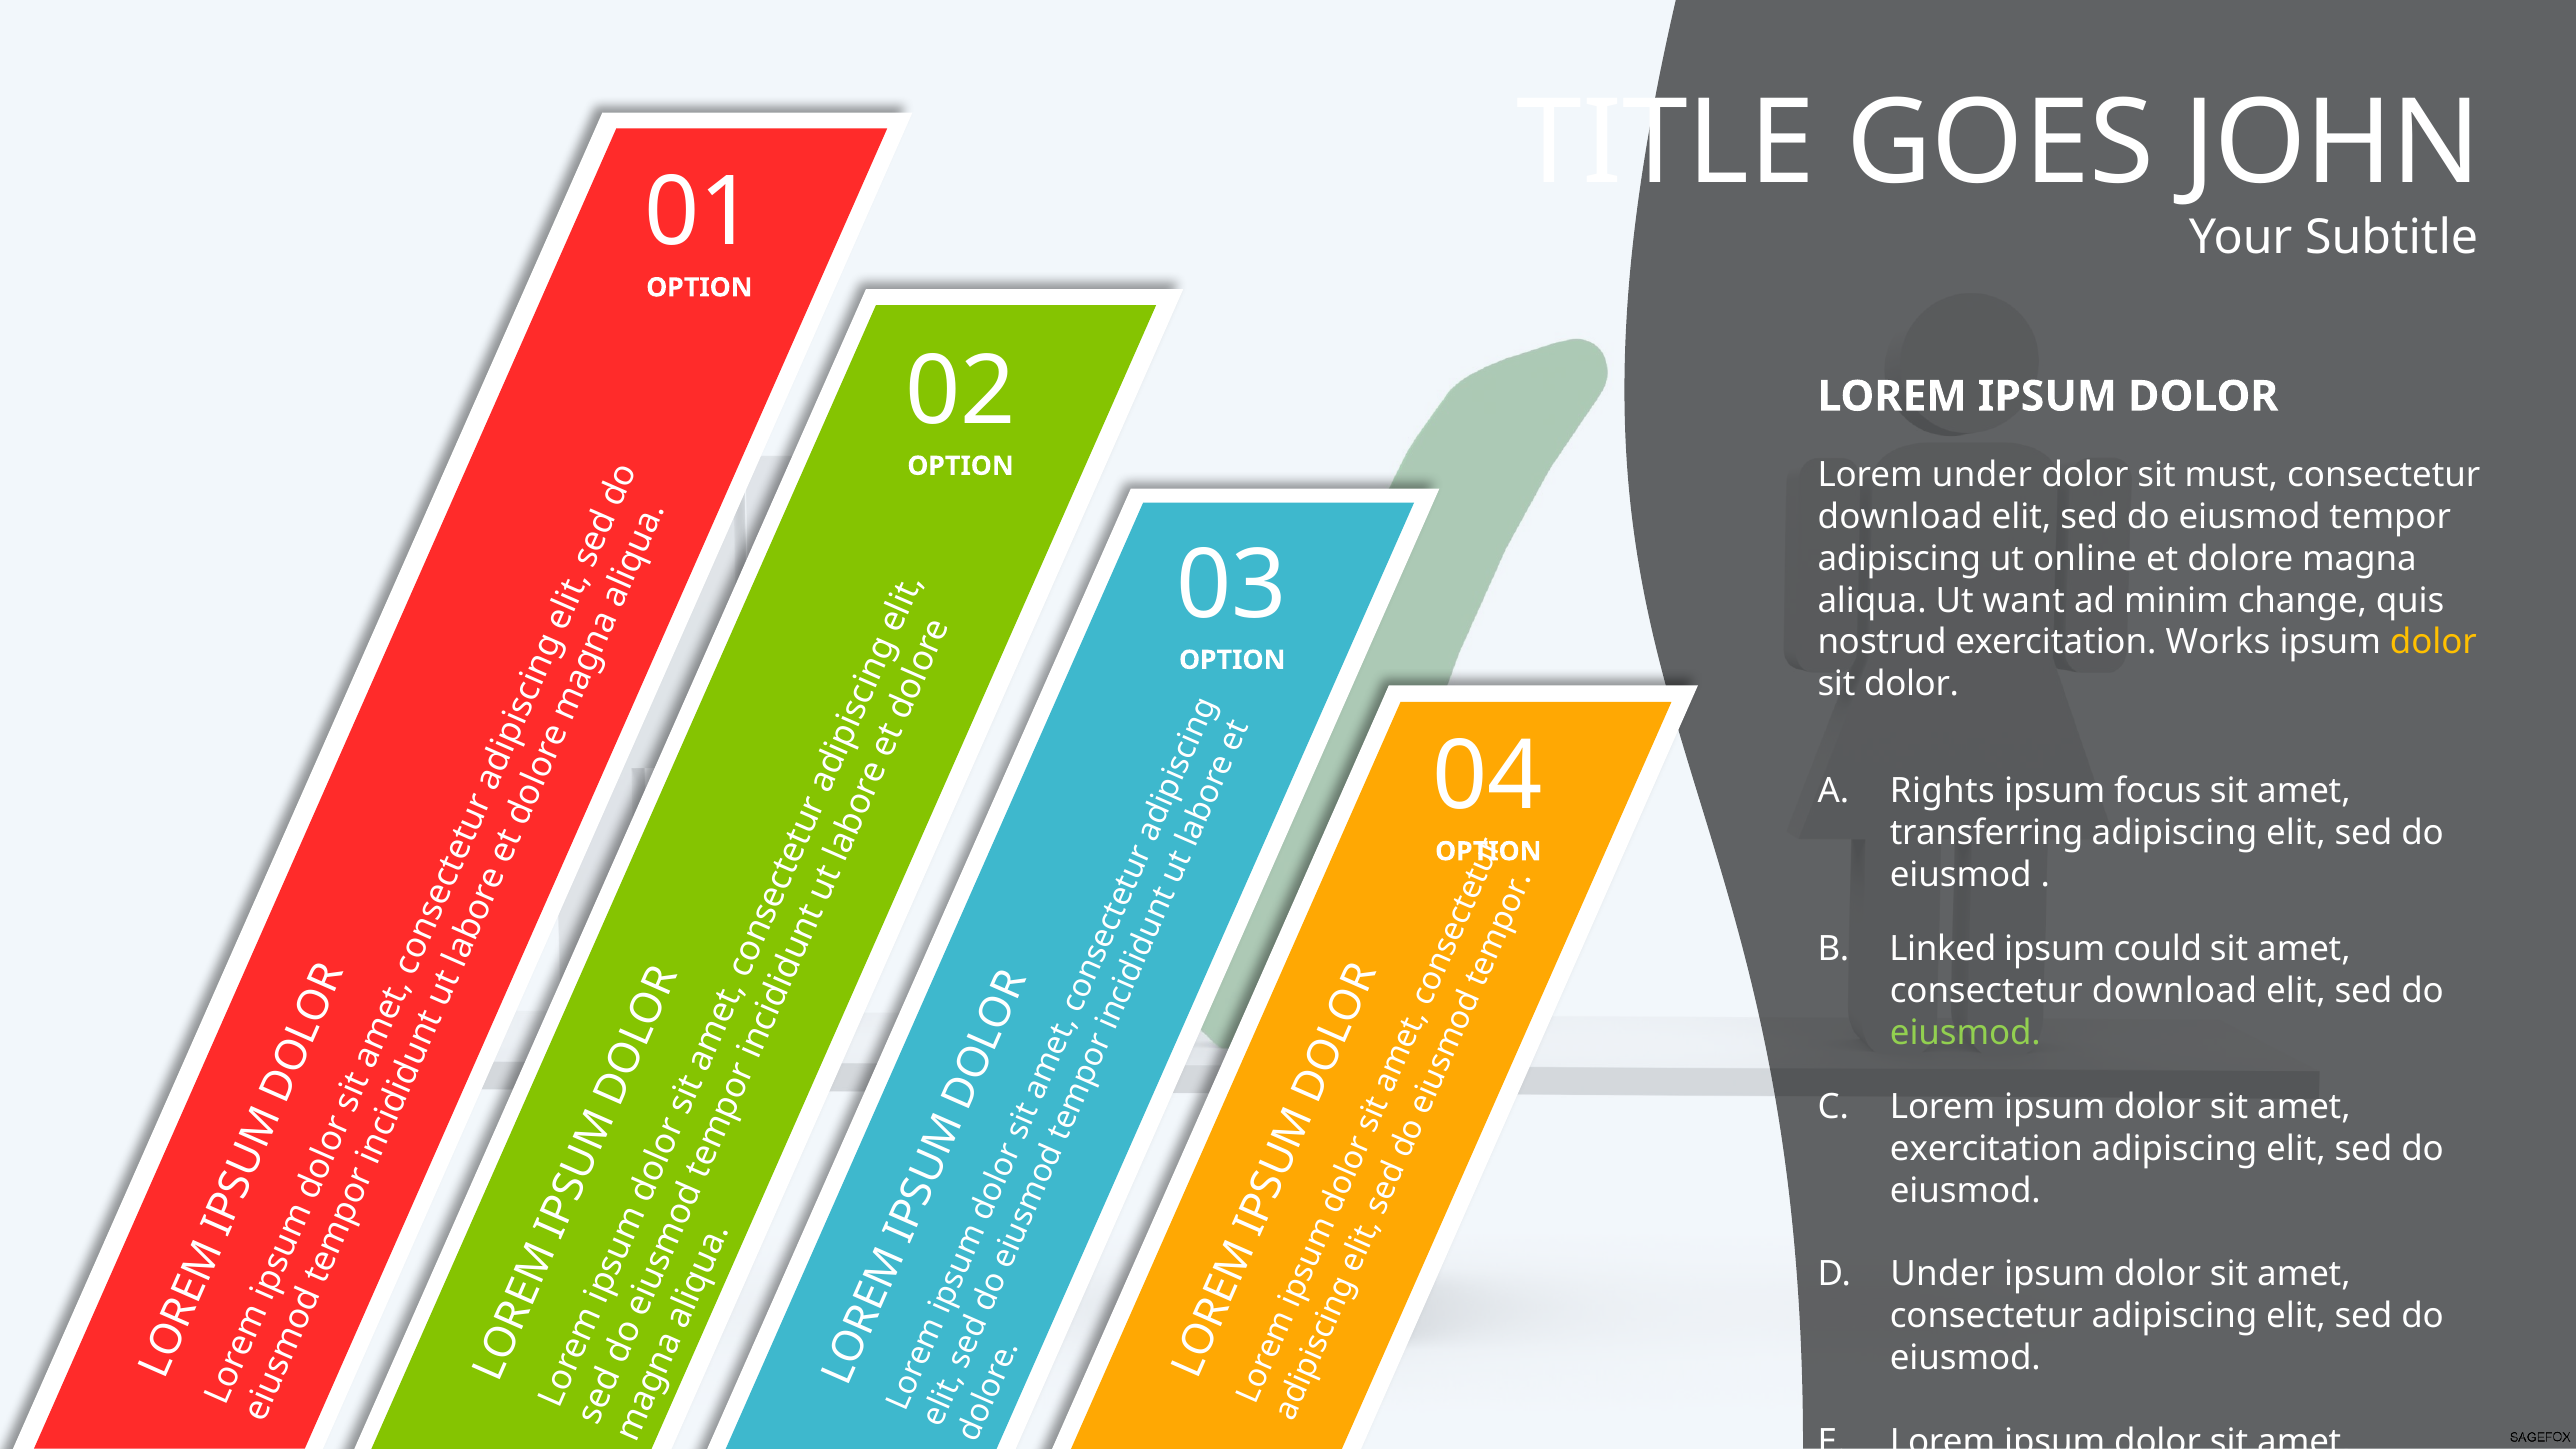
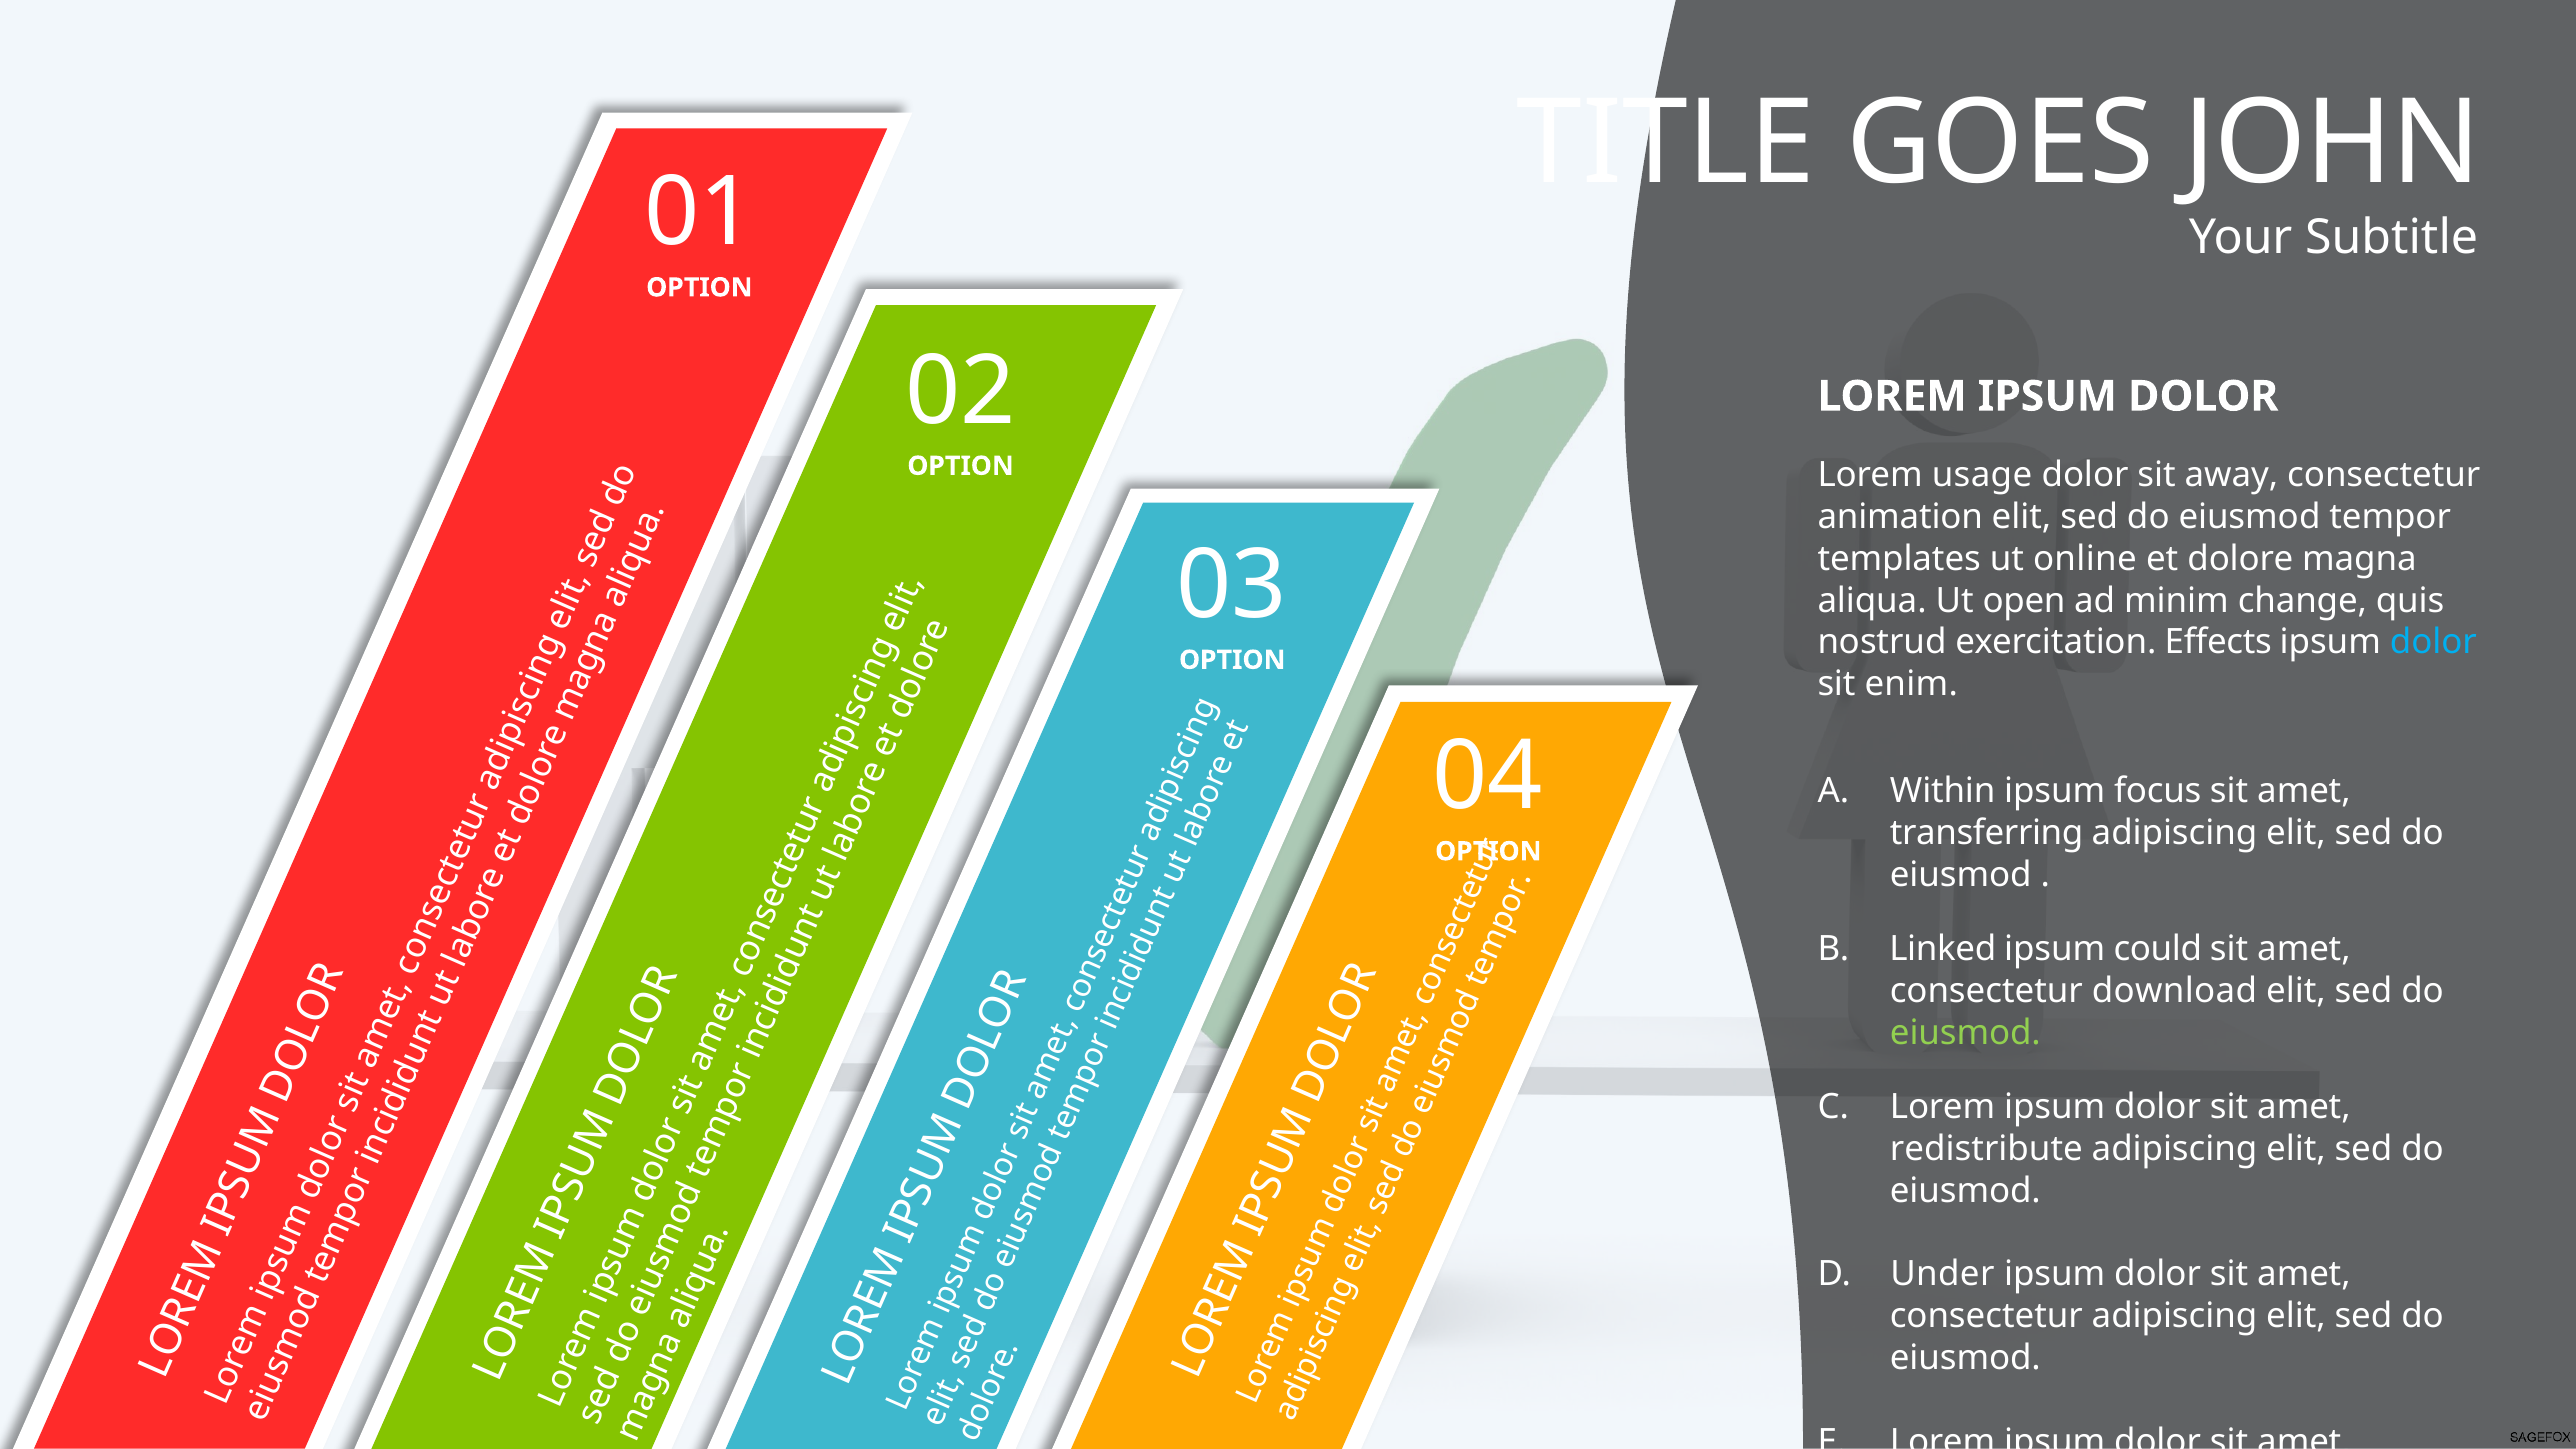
Lorem under: under -> usage
must: must -> away
download at (1900, 517): download -> animation
adipiscing at (1899, 559): adipiscing -> templates
want: want -> open
Works: Works -> Effects
dolor at (2433, 642) colour: yellow -> light blue
sit dolor: dolor -> enim
Rights: Rights -> Within
exercitation at (1987, 1149): exercitation -> redistribute
